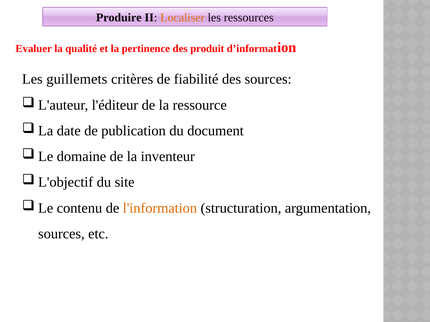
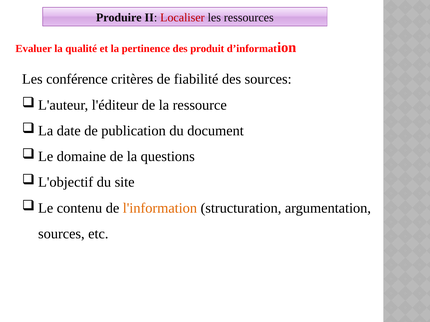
Localiser colour: orange -> red
guillemets: guillemets -> conférence
inventeur: inventeur -> questions
